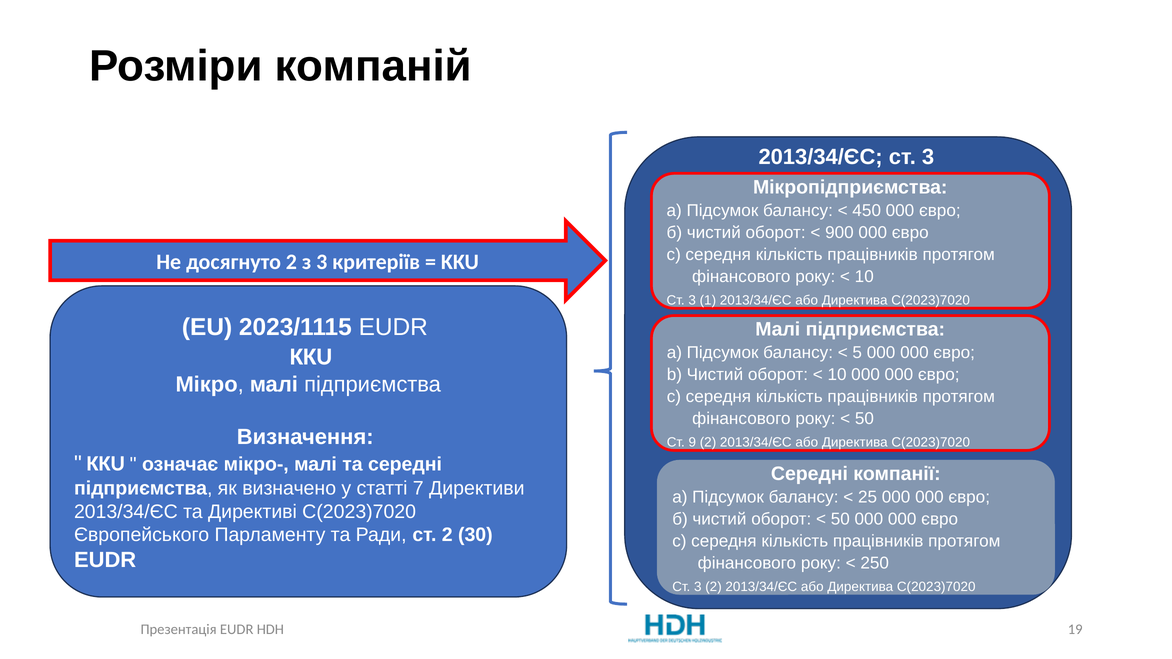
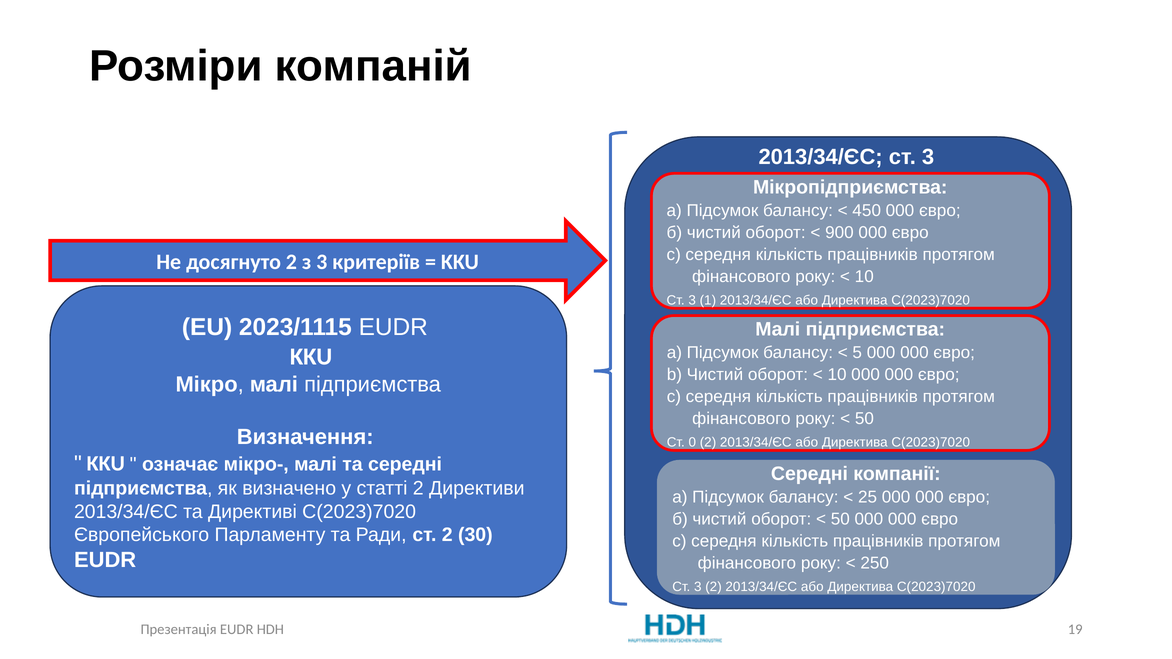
9: 9 -> 0
статті 7: 7 -> 2
